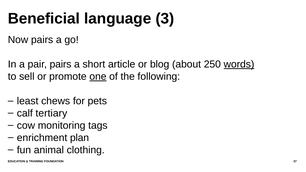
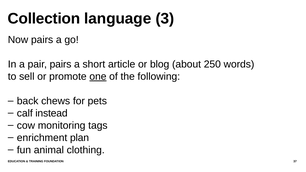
Beneficial: Beneficial -> Collection
words underline: present -> none
least: least -> back
tertiary: tertiary -> instead
